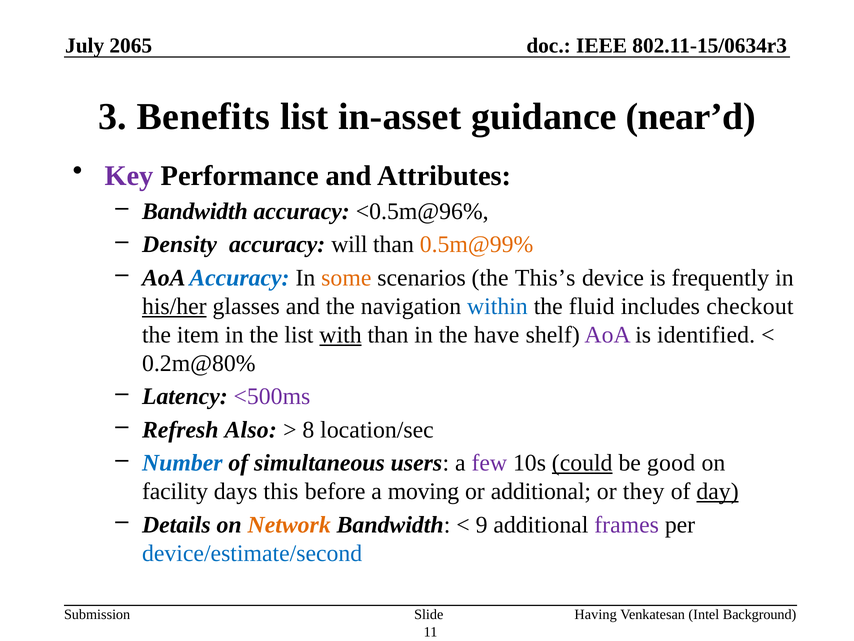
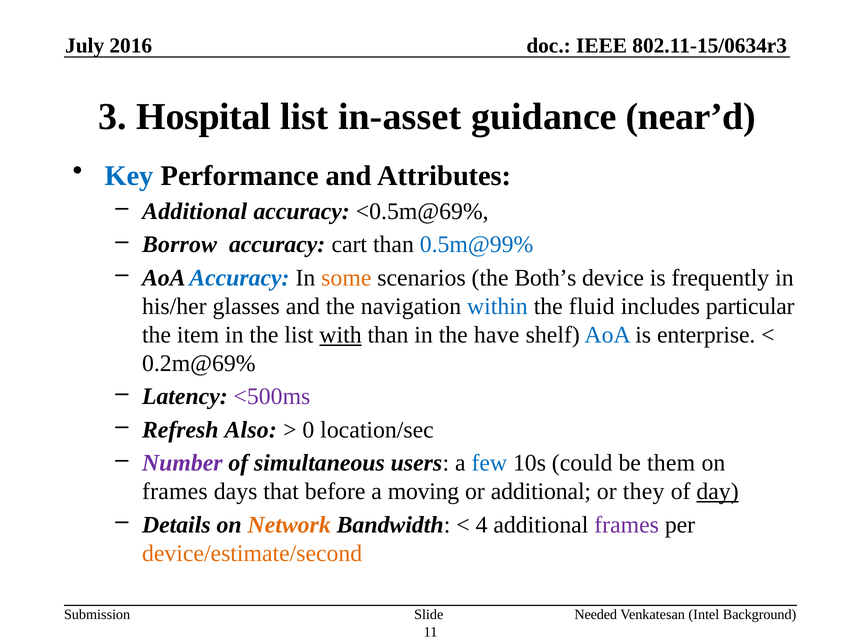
2065: 2065 -> 2016
Benefits: Benefits -> Hospital
Key colour: purple -> blue
Bandwidth at (195, 211): Bandwidth -> Additional
<0.5m@96%: <0.5m@96% -> <0.5m@69%
Density: Density -> Borrow
will: will -> cart
0.5m@99% colour: orange -> blue
This’s: This’s -> Both’s
his/her underline: present -> none
checkout: checkout -> particular
AoA at (608, 335) colour: purple -> blue
identified: identified -> enterprise
0.2m@80%: 0.2m@80% -> 0.2m@69%
8: 8 -> 0
Number colour: blue -> purple
few colour: purple -> blue
could underline: present -> none
good: good -> them
facility at (175, 491): facility -> frames
this: this -> that
9: 9 -> 4
device/estimate/second colour: blue -> orange
Having: Having -> Needed
